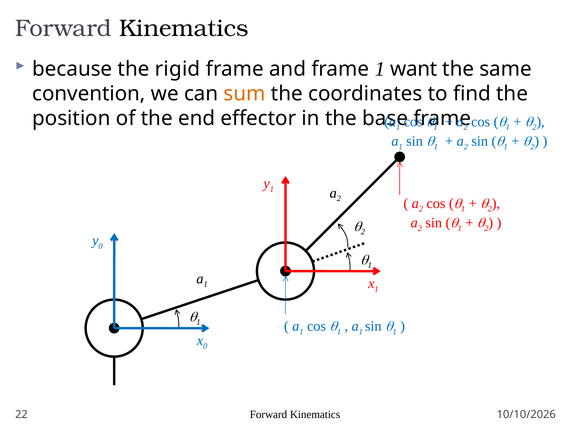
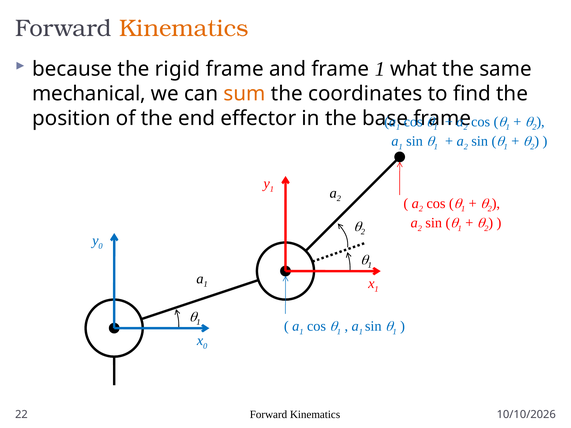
Kinematics at (184, 28) colour: black -> orange
want: want -> what
convention: convention -> mechanical
